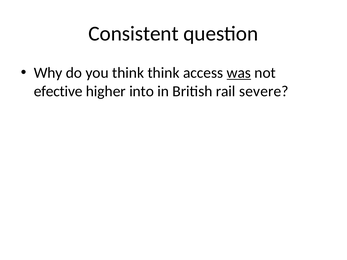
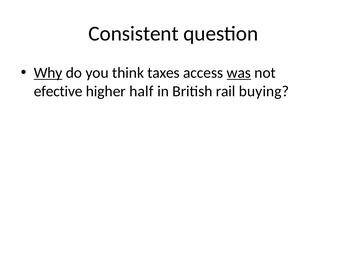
Why underline: none -> present
think think: think -> taxes
into: into -> half
severe: severe -> buying
